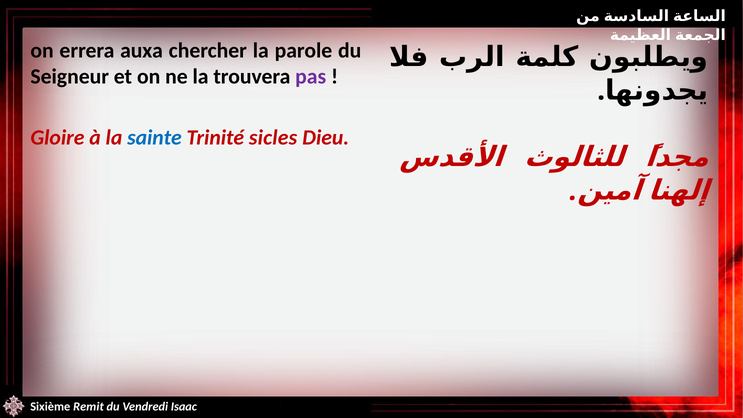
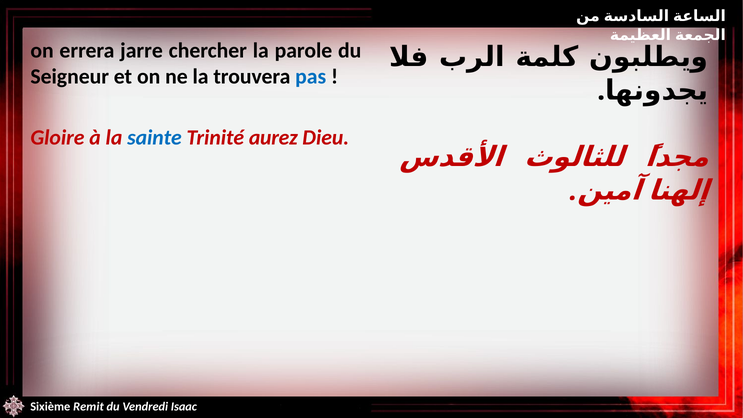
auxa: auxa -> jarre
pas colour: purple -> blue
sicles: sicles -> aurez
